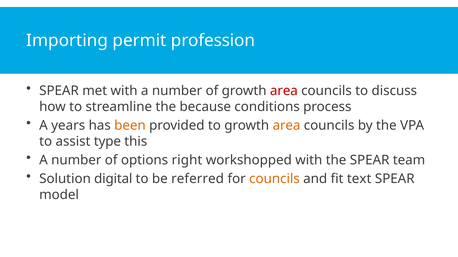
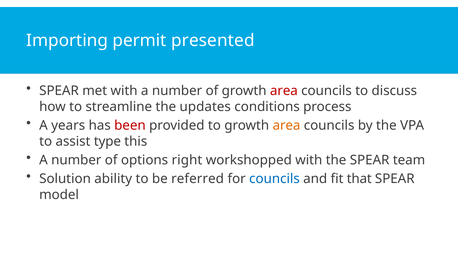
profession: profession -> presented
because: because -> updates
been colour: orange -> red
digital: digital -> ability
councils at (274, 179) colour: orange -> blue
text: text -> that
